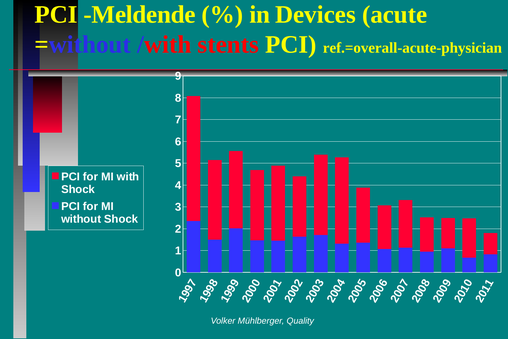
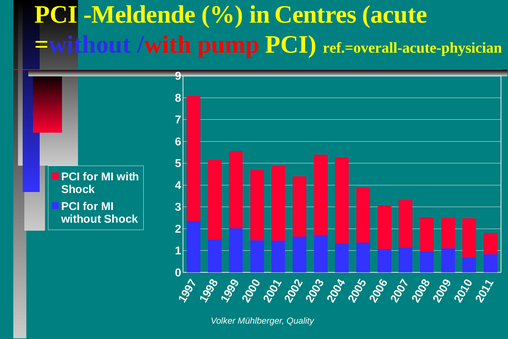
Devices: Devices -> Centres
stents: stents -> pump
